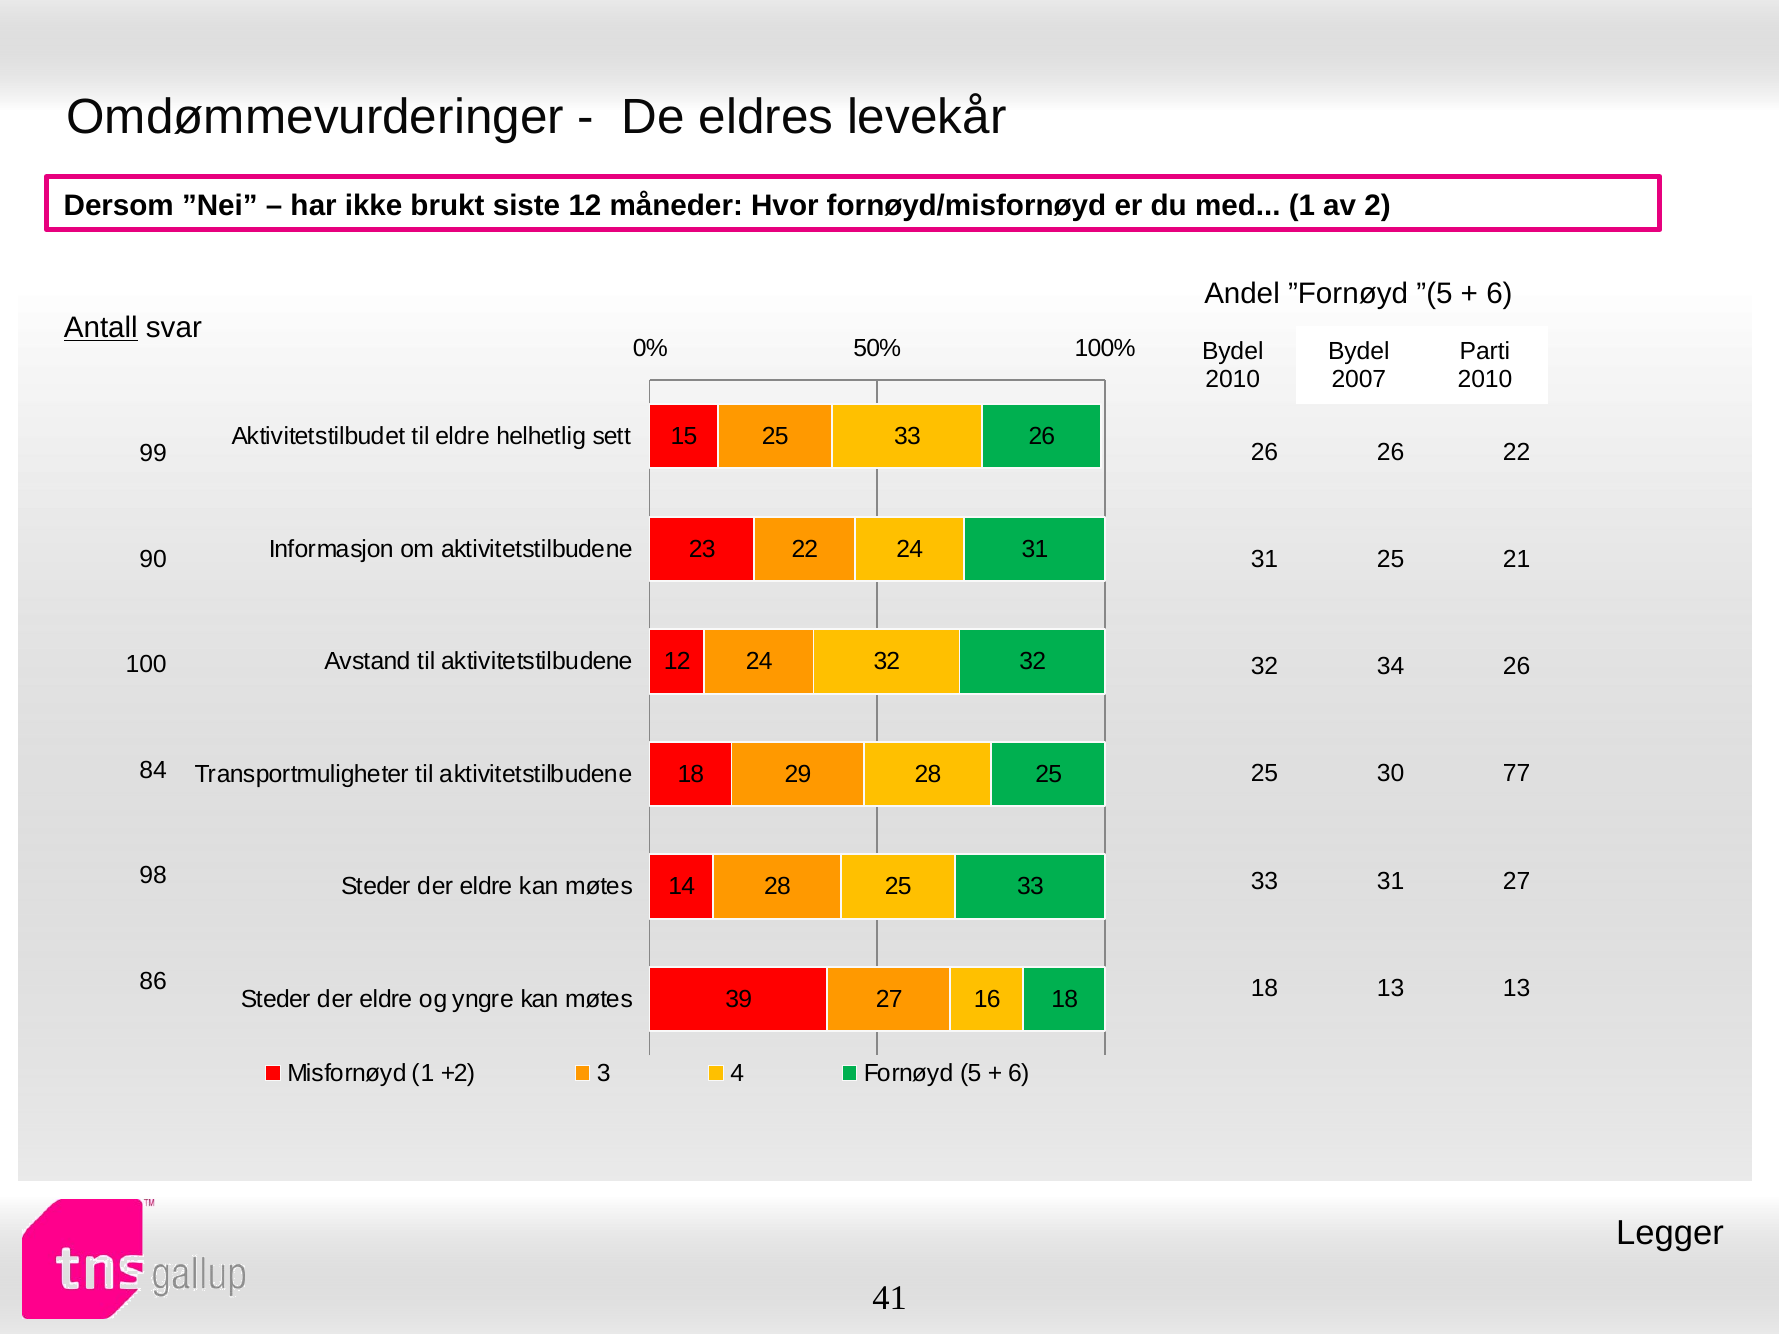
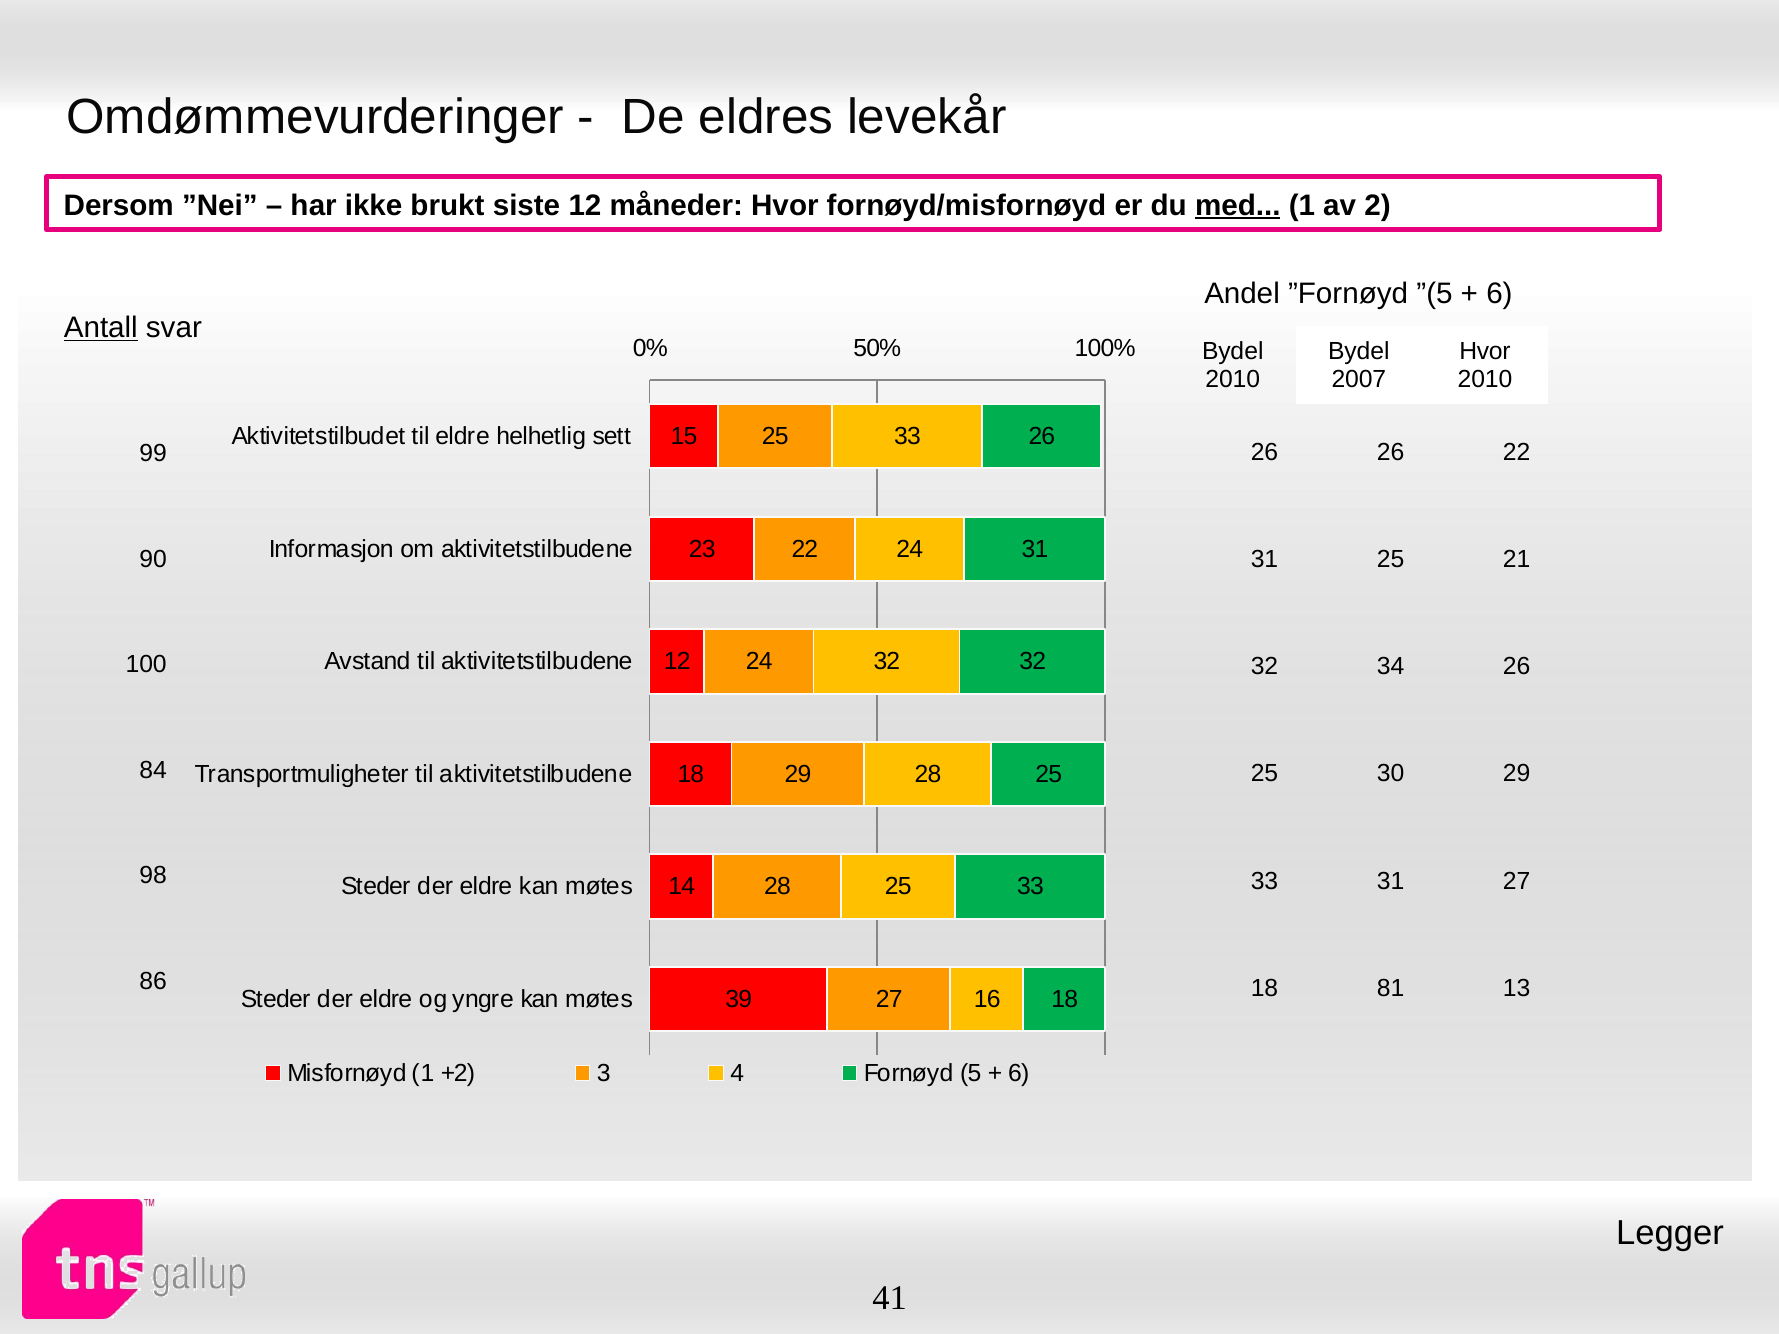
med underline: none -> present
Parti at (1485, 351): Parti -> Hvor
30 77: 77 -> 29
18 13: 13 -> 81
